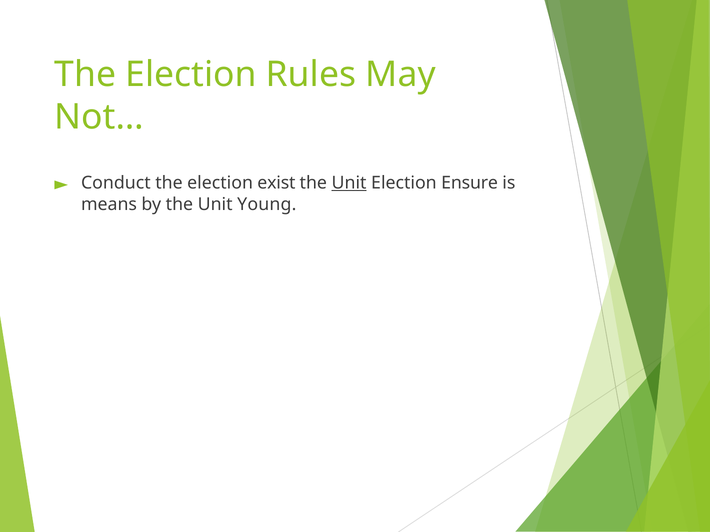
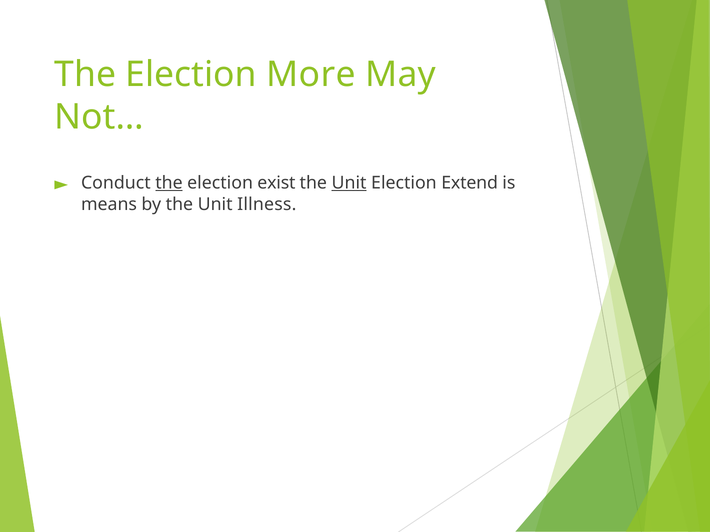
Rules: Rules -> More
the at (169, 183) underline: none -> present
Ensure: Ensure -> Extend
Young: Young -> Illness
